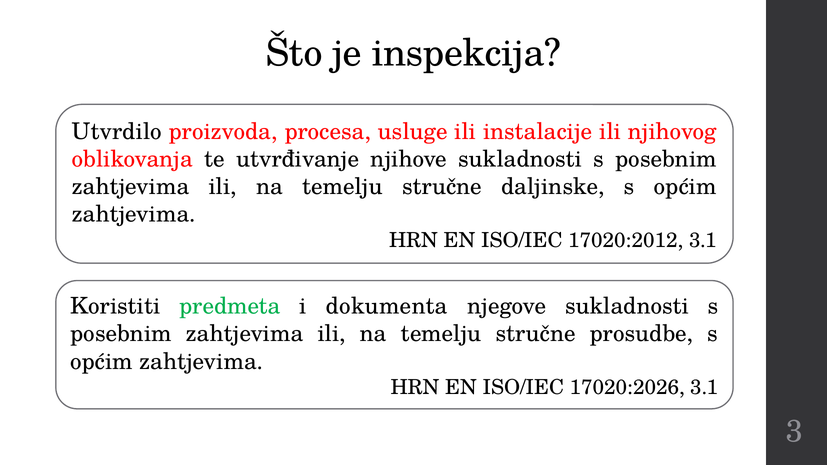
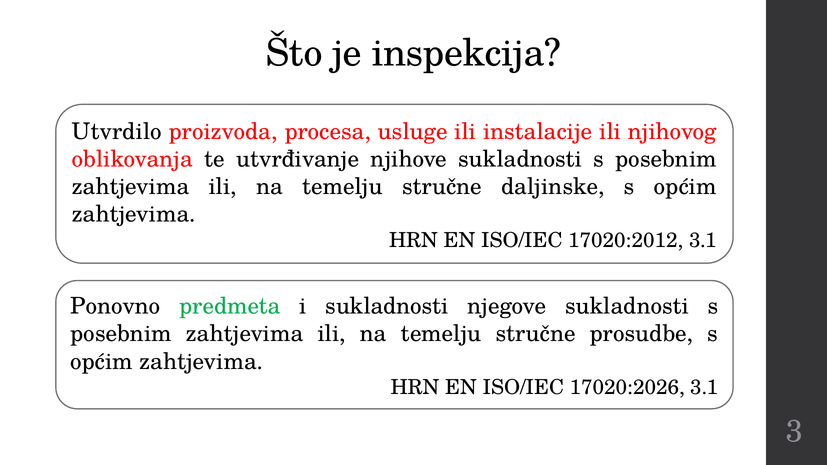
Koristiti: Koristiti -> Ponovno
i dokumenta: dokumenta -> sukladnosti
